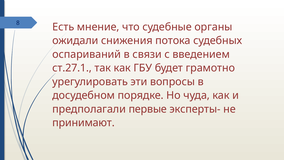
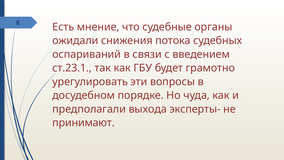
ст.27.1: ст.27.1 -> ст.23.1
первые: первые -> выхода
